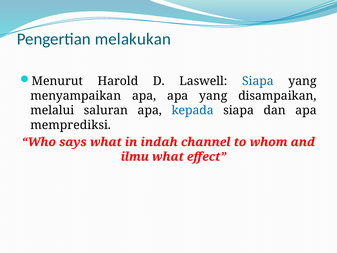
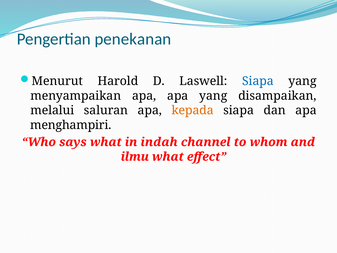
melakukan: melakukan -> penekanan
kepada colour: blue -> orange
memprediksi: memprediksi -> menghampiri
